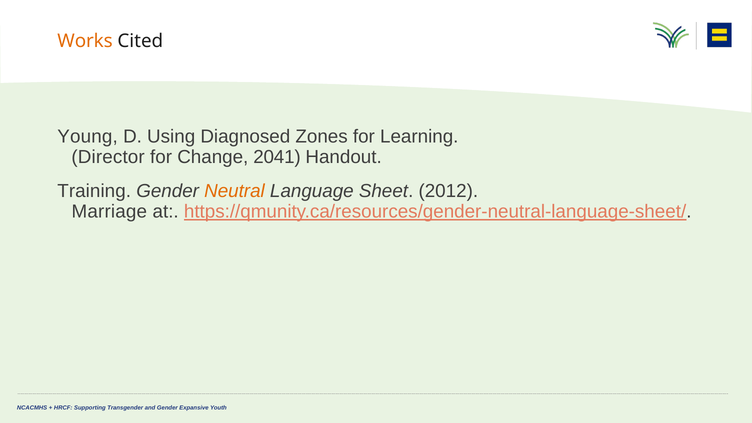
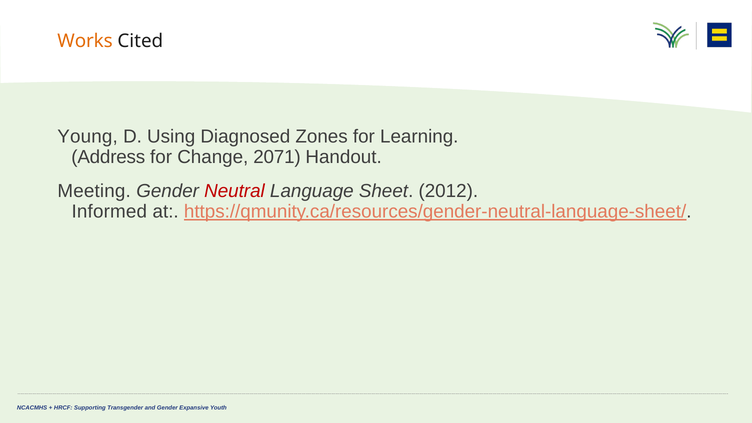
Director: Director -> Address
2041: 2041 -> 2071
Training: Training -> Meeting
Neutral colour: orange -> red
Marriage: Marriage -> Informed
